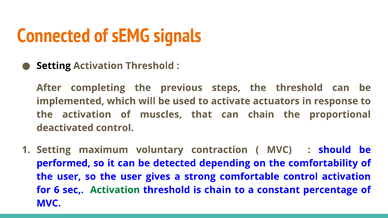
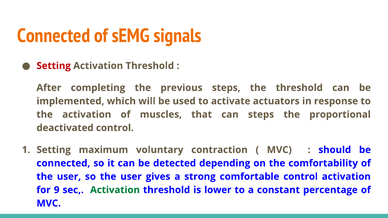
Setting at (54, 66) colour: black -> red
can chain: chain -> steps
performed at (63, 163): performed -> connected
6: 6 -> 9
is chain: chain -> lower
